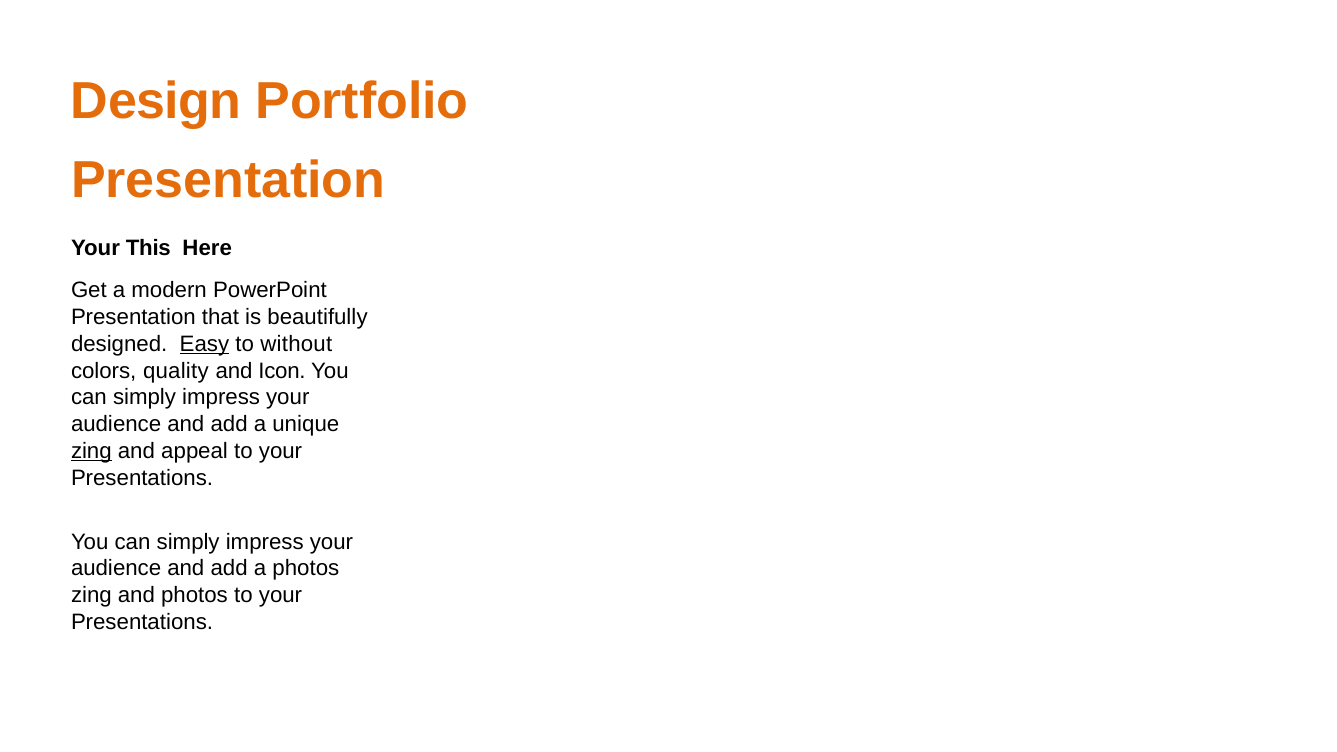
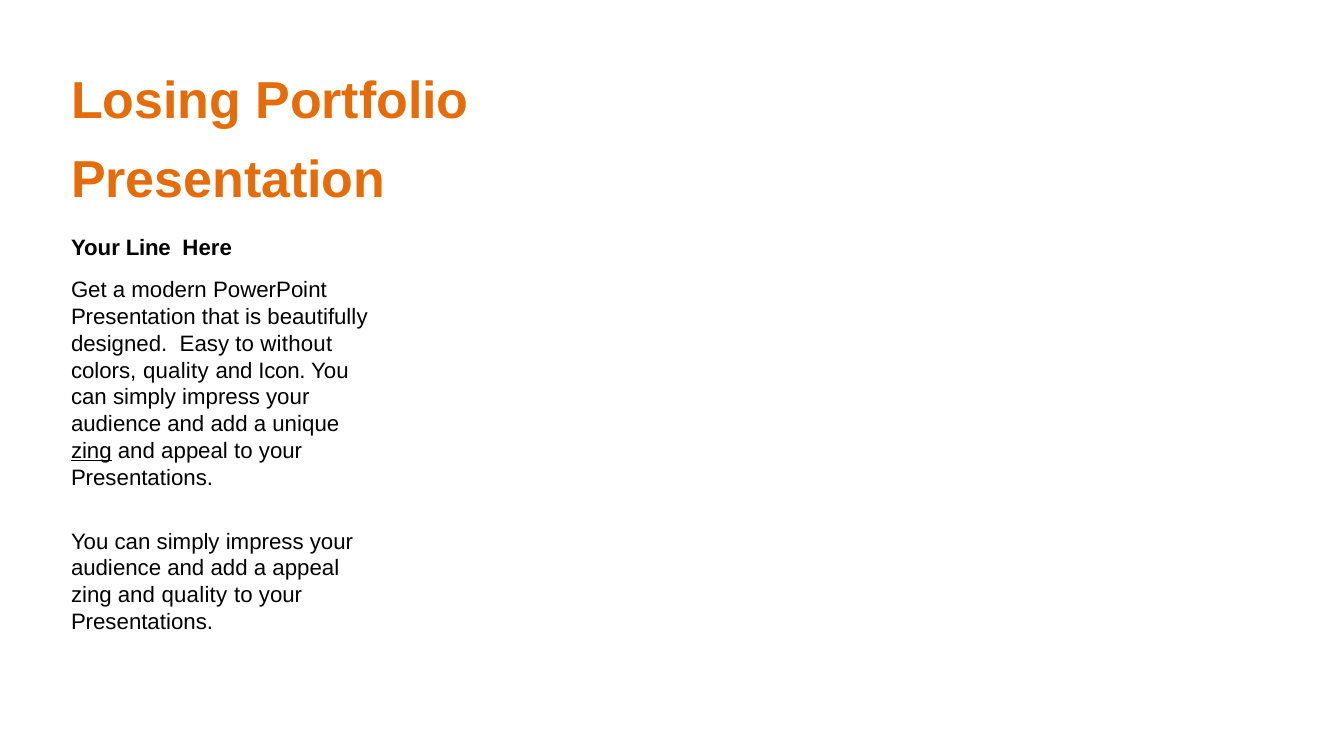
Design: Design -> Losing
This: This -> Line
Easy underline: present -> none
a photos: photos -> appeal
and photos: photos -> quality
